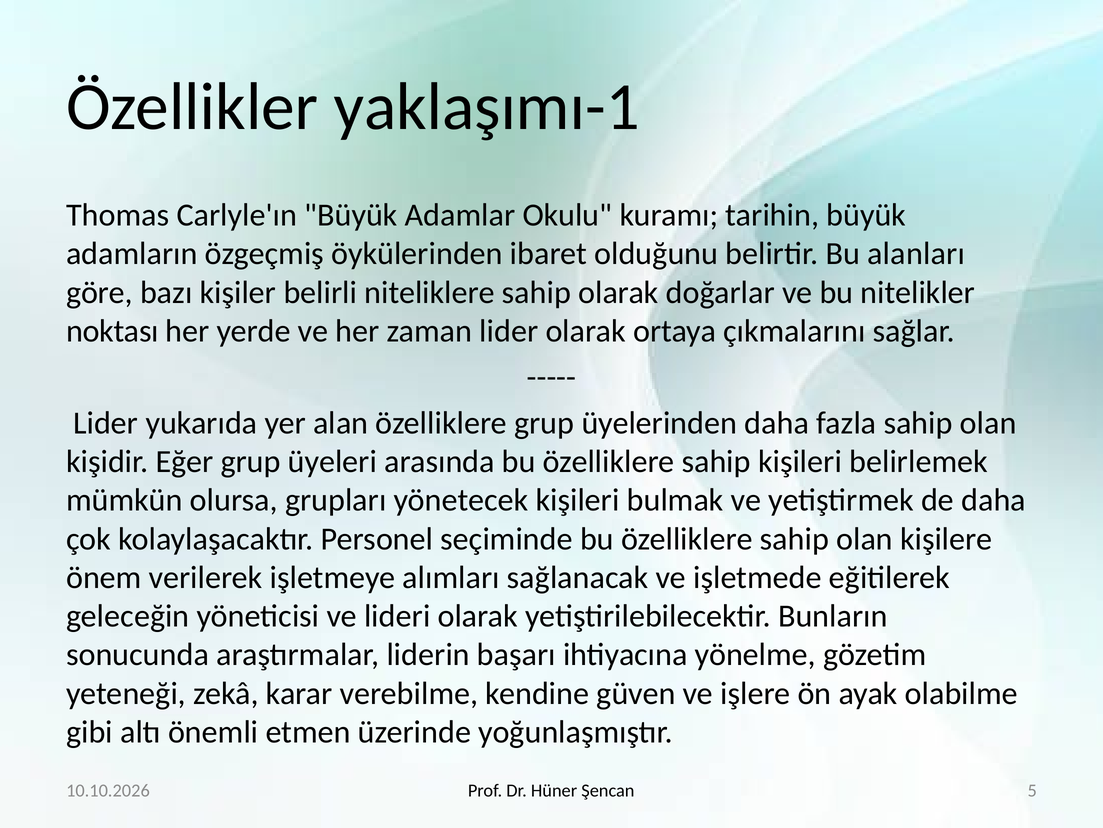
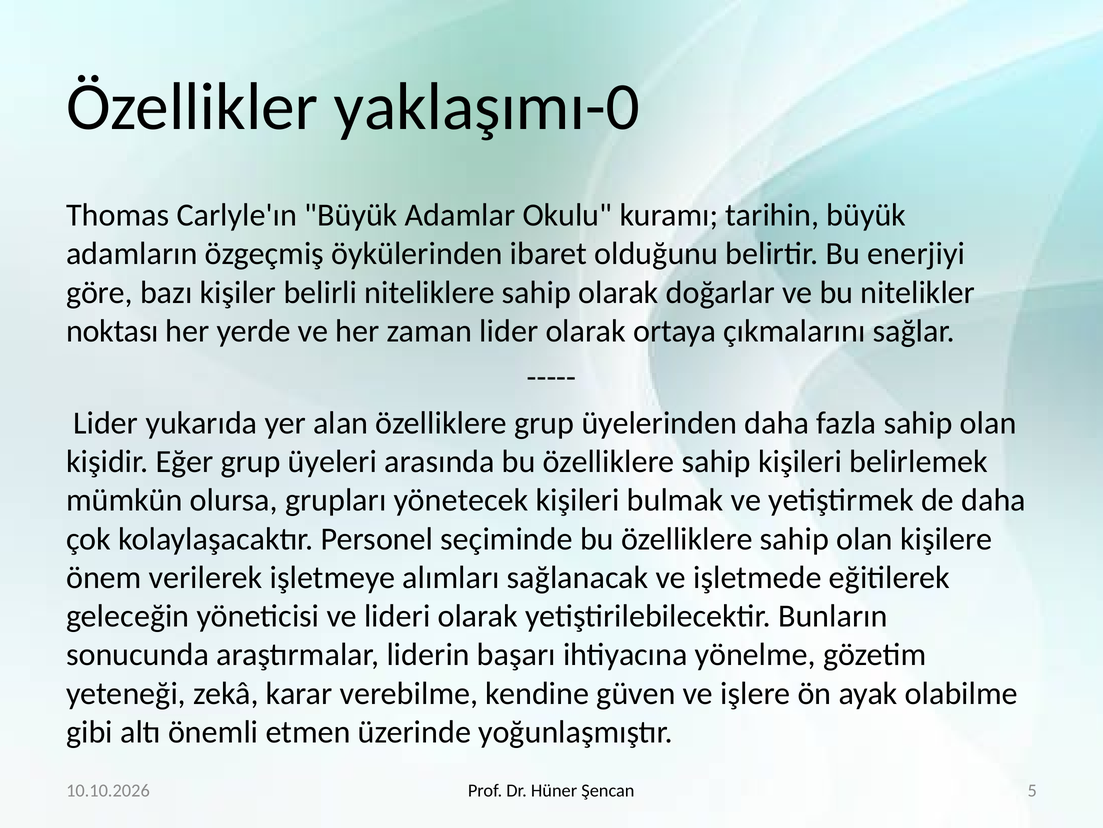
yaklaşımı-1: yaklaşımı-1 -> yaklaşımı-0
alanları: alanları -> enerjiyi
